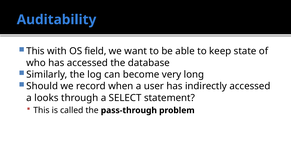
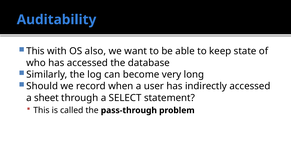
field: field -> also
looks: looks -> sheet
